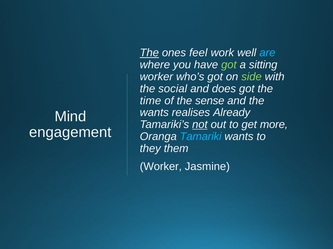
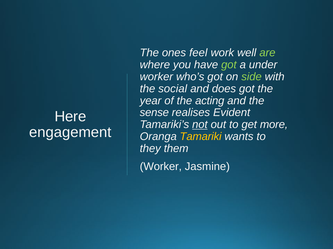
The at (149, 53) underline: present -> none
are colour: light blue -> light green
sitting: sitting -> under
time: time -> year
sense: sense -> acting
wants at (154, 113): wants -> sense
Already: Already -> Evident
Mind: Mind -> Here
Tamariki colour: light blue -> yellow
